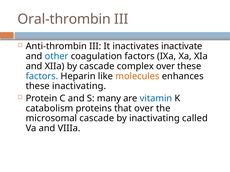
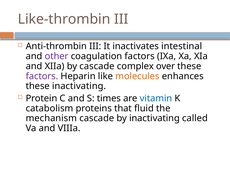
Oral-thrombin: Oral-thrombin -> Like-thrombin
inactivate: inactivate -> intestinal
other colour: blue -> purple
factors at (42, 76) colour: blue -> purple
many: many -> times
that over: over -> fluid
microsomal: microsomal -> mechanism
